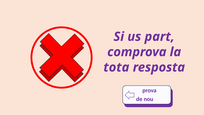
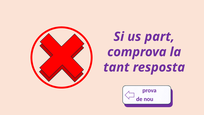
tota: tota -> tant
